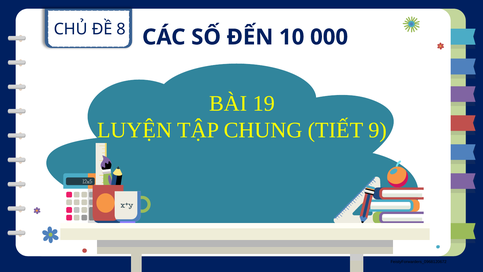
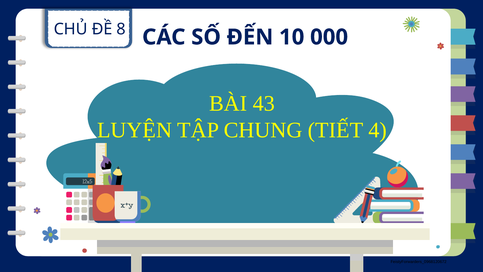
19: 19 -> 43
9: 9 -> 4
